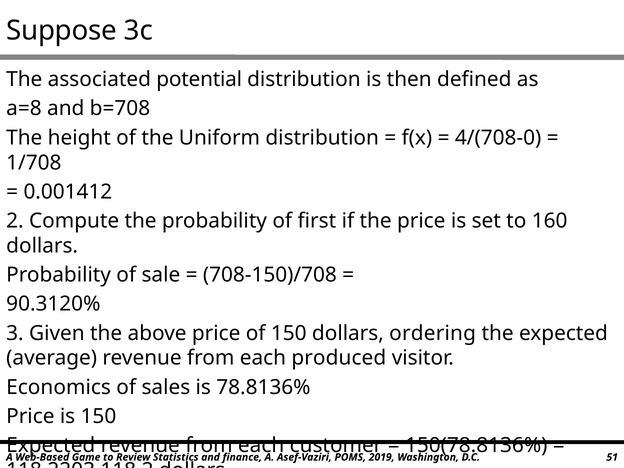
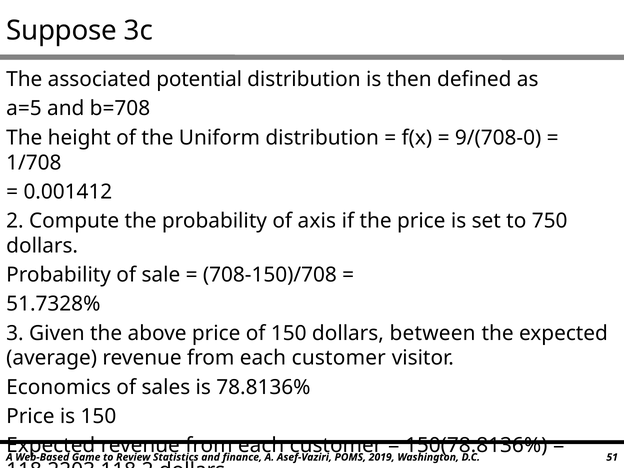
a=8: a=8 -> a=5
4/(708-0: 4/(708-0 -> 9/(708-0
first: first -> axis
160: 160 -> 750
90.3120%: 90.3120% -> 51.7328%
ordering: ordering -> between
produced at (339, 358): produced -> customer
